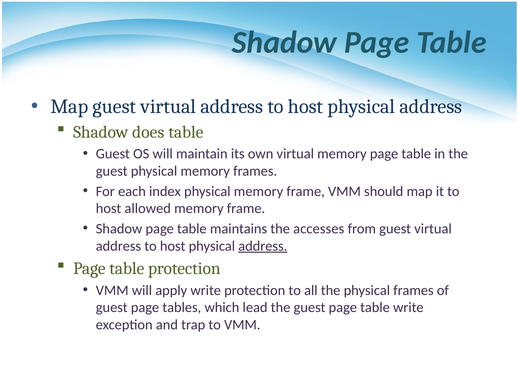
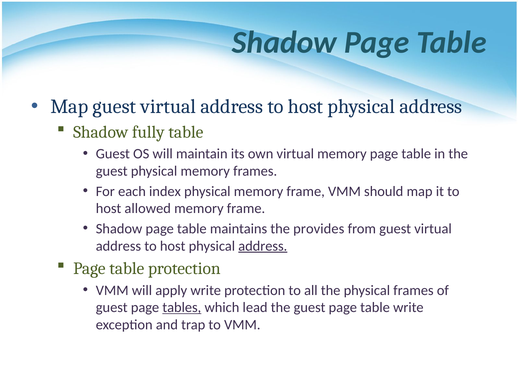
does: does -> fully
accesses: accesses -> provides
tables underline: none -> present
